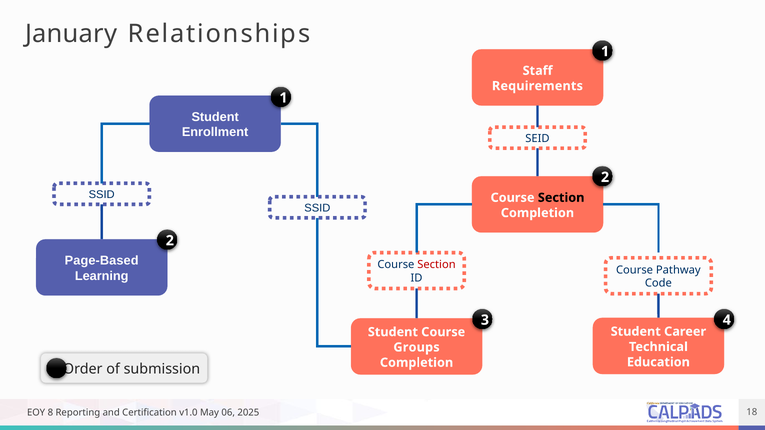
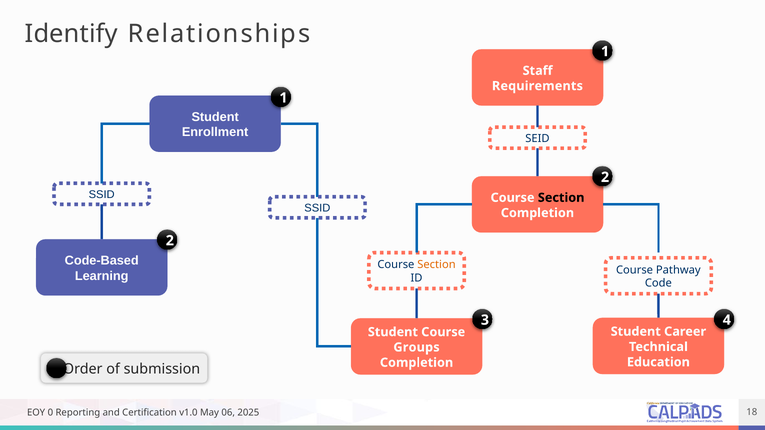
January: January -> Identify
Page-Based: Page-Based -> Code-Based
Section at (436, 265) colour: red -> orange
8: 8 -> 0
